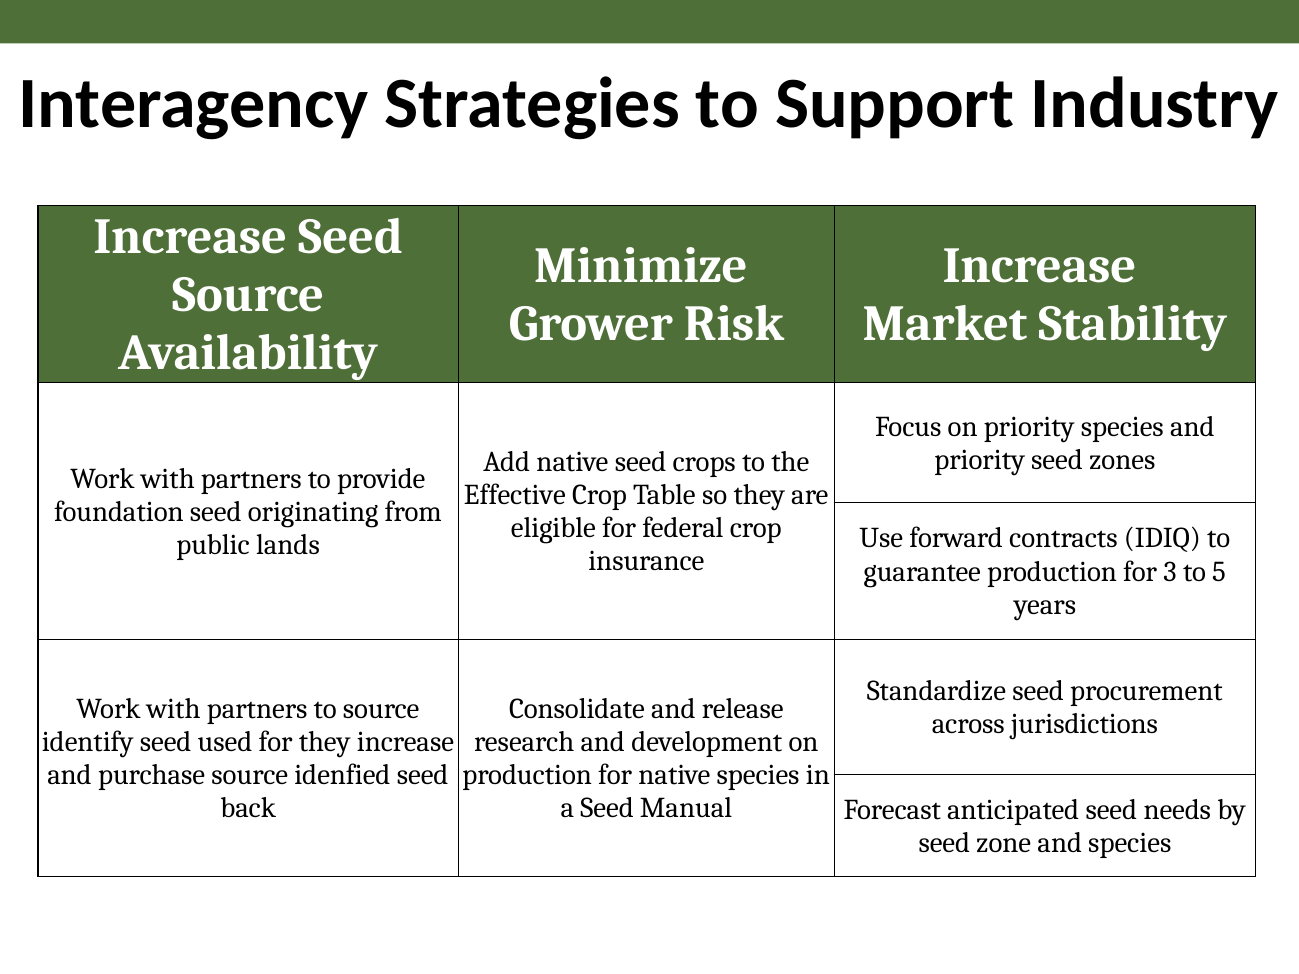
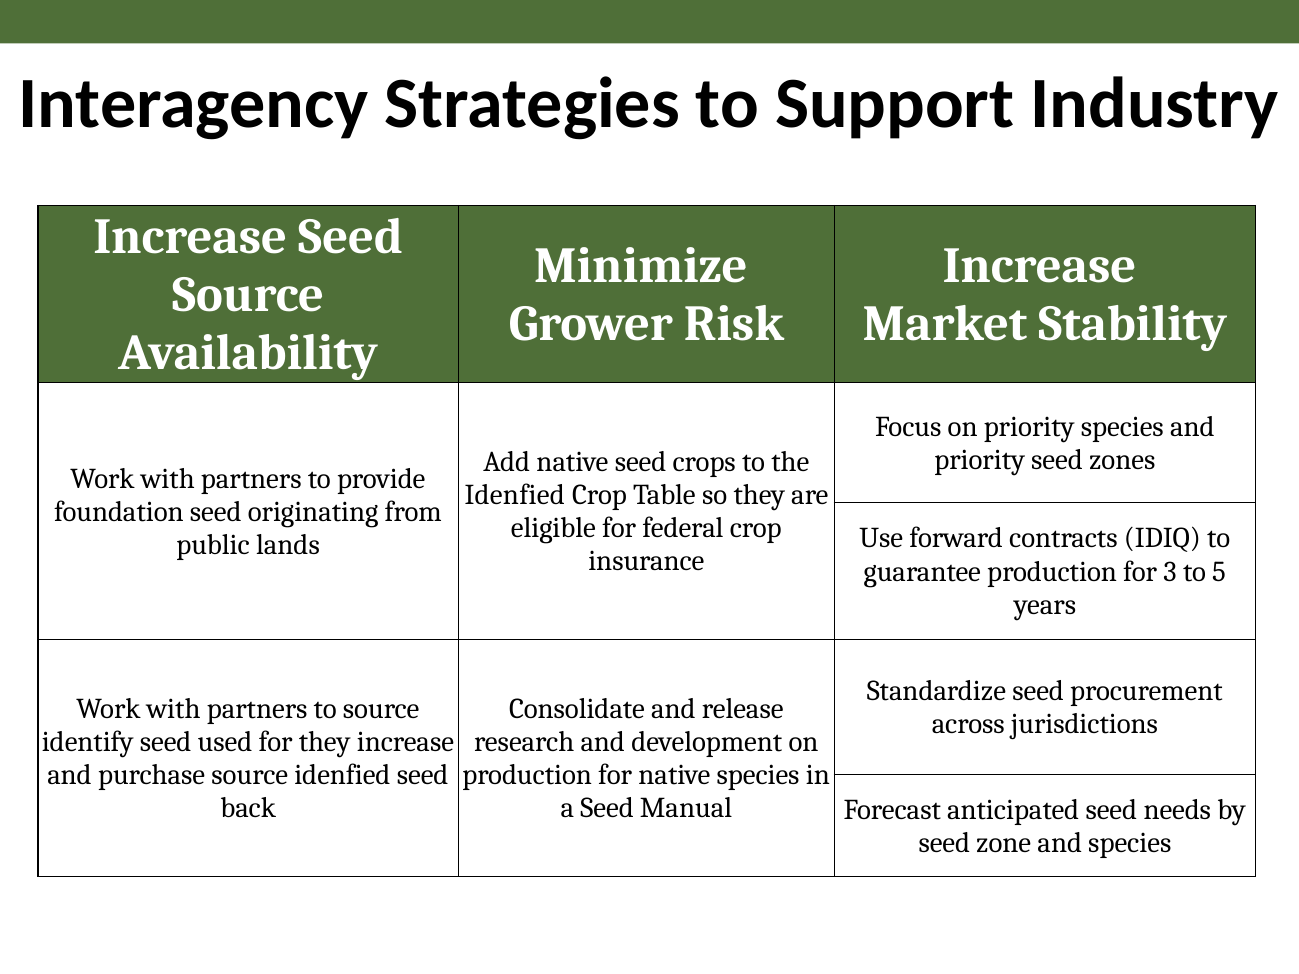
Effective at (515, 495): Effective -> Idenfied
